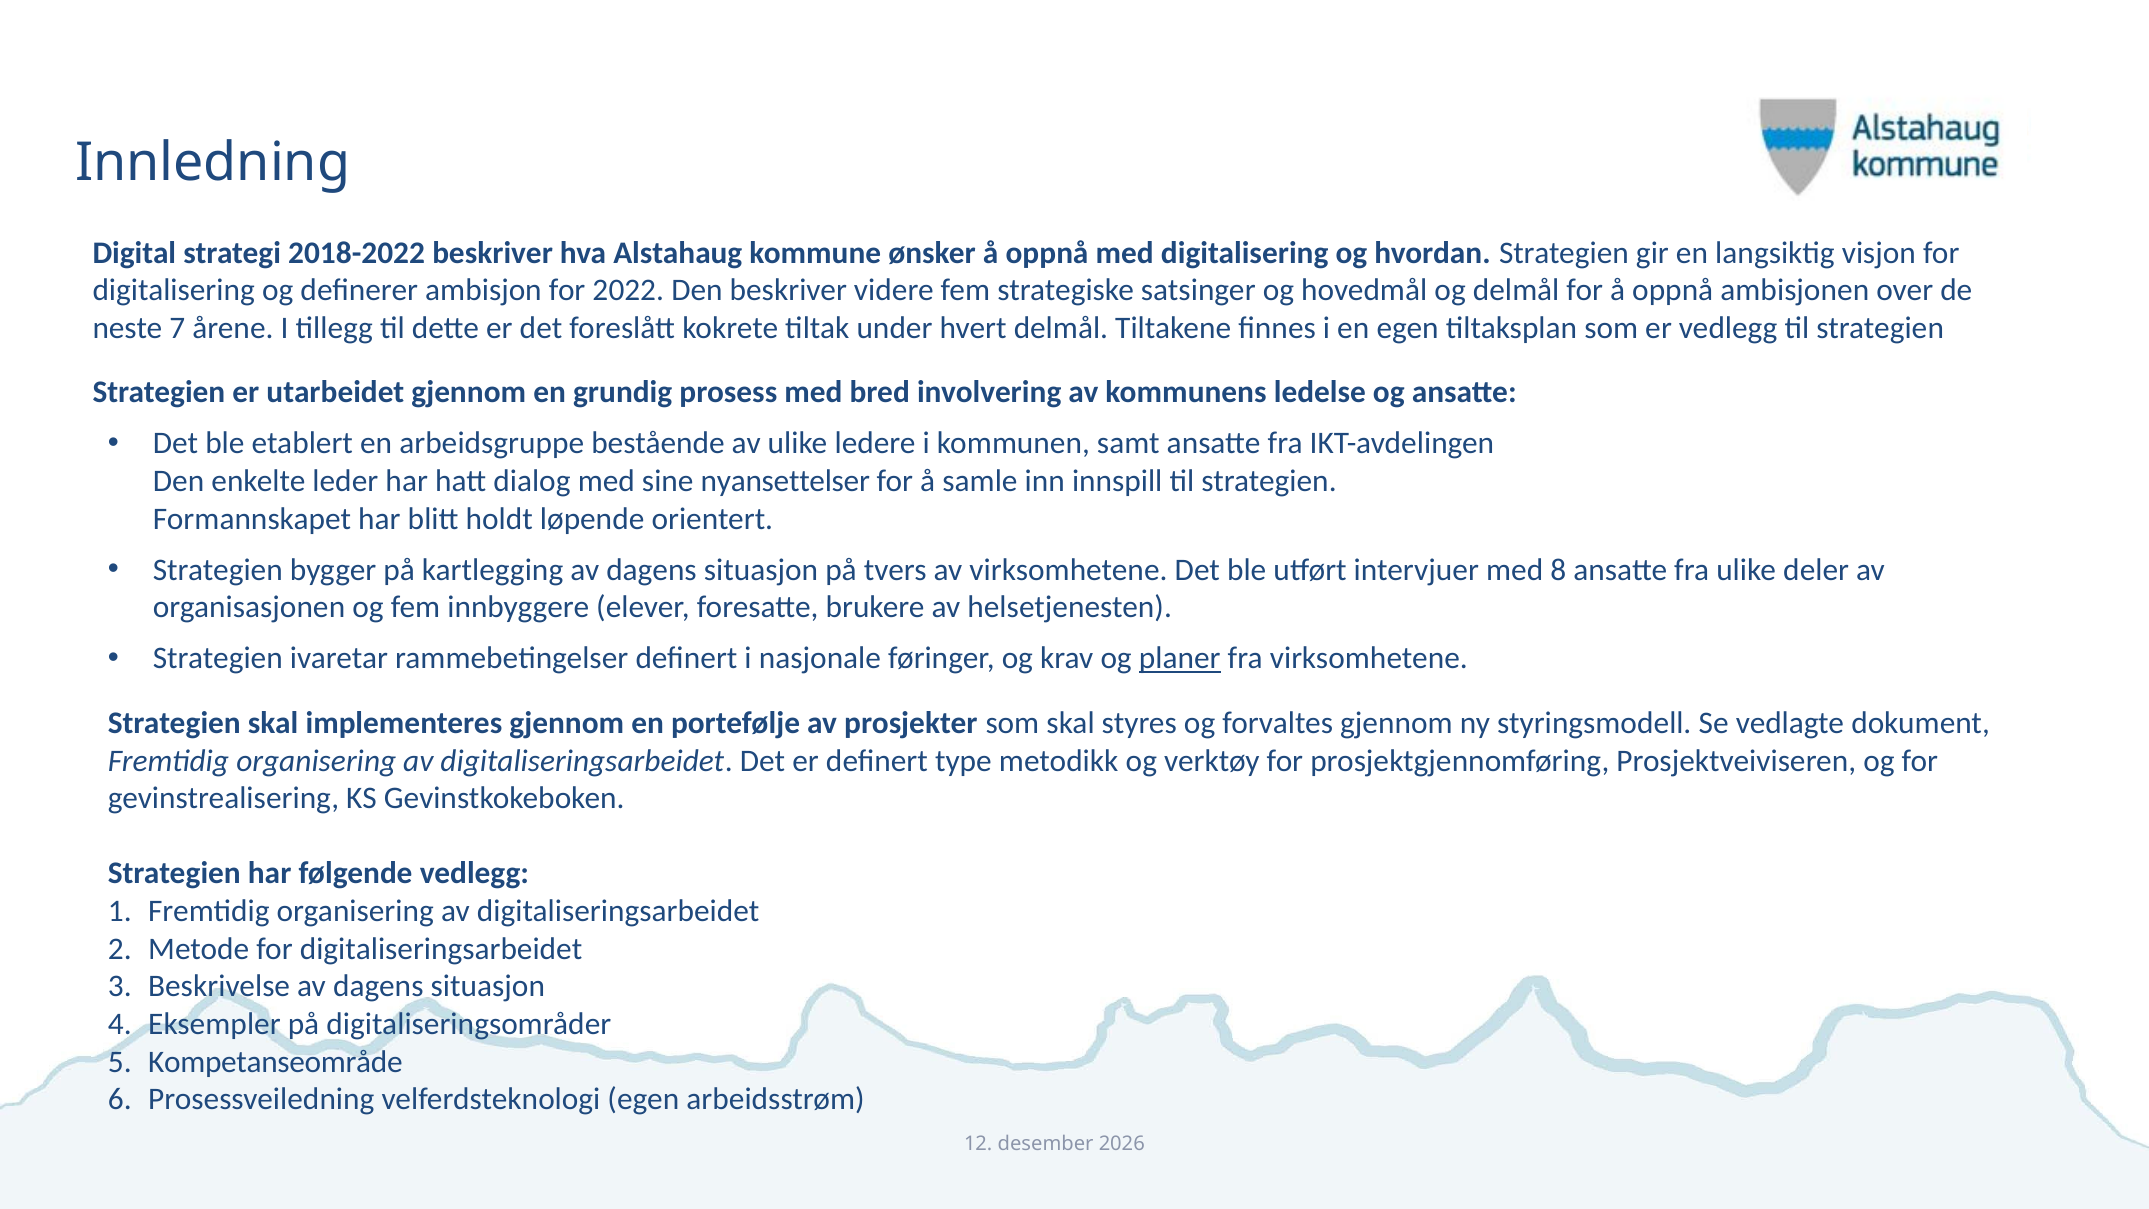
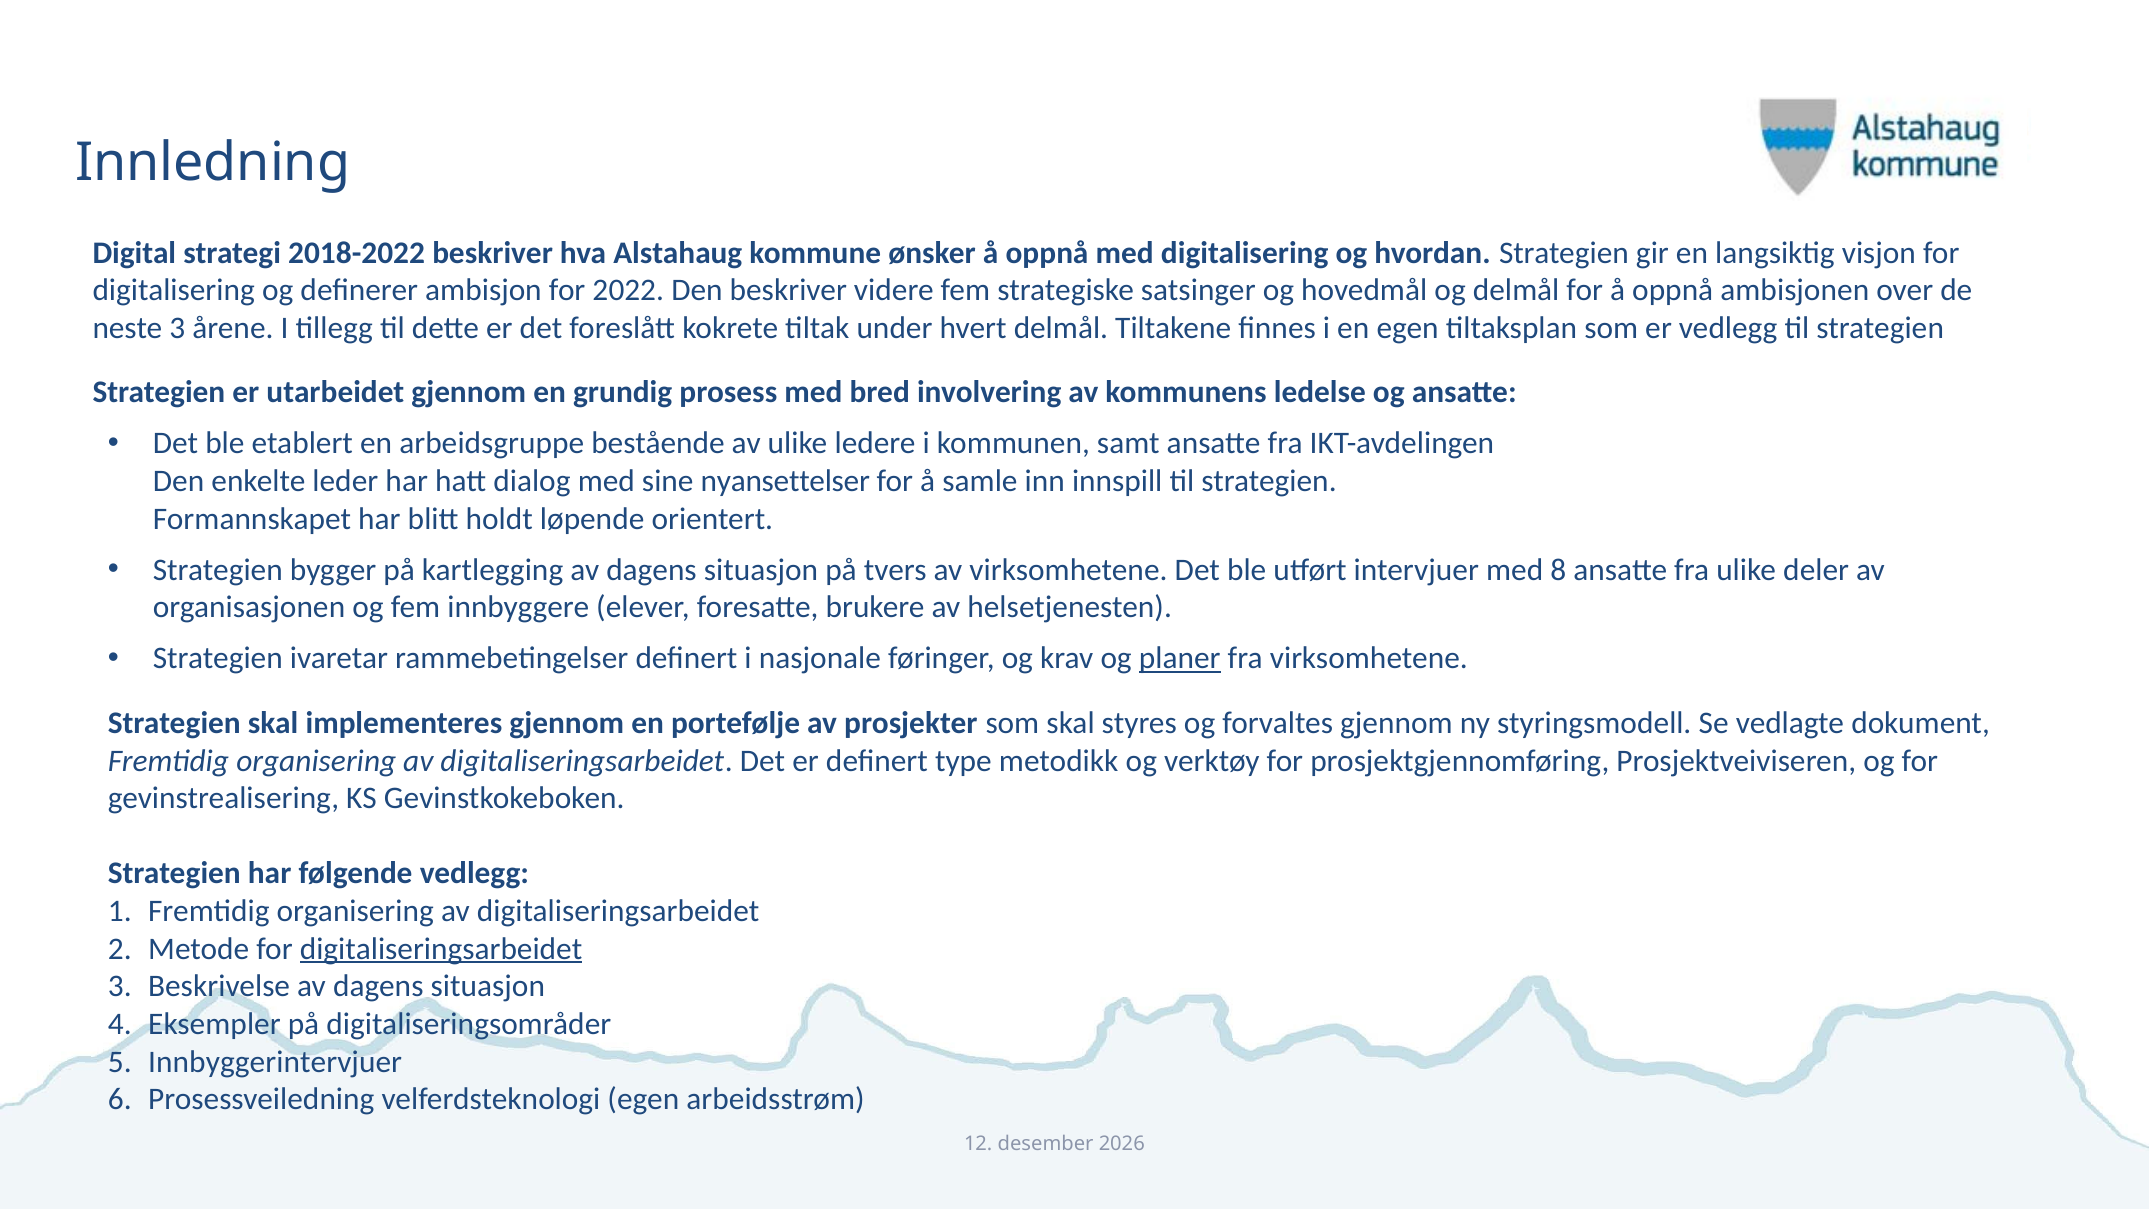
neste 7: 7 -> 3
digitaliseringsarbeidet at (441, 949) underline: none -> present
Kompetanseområde: Kompetanseområde -> Innbyggerintervjuer
